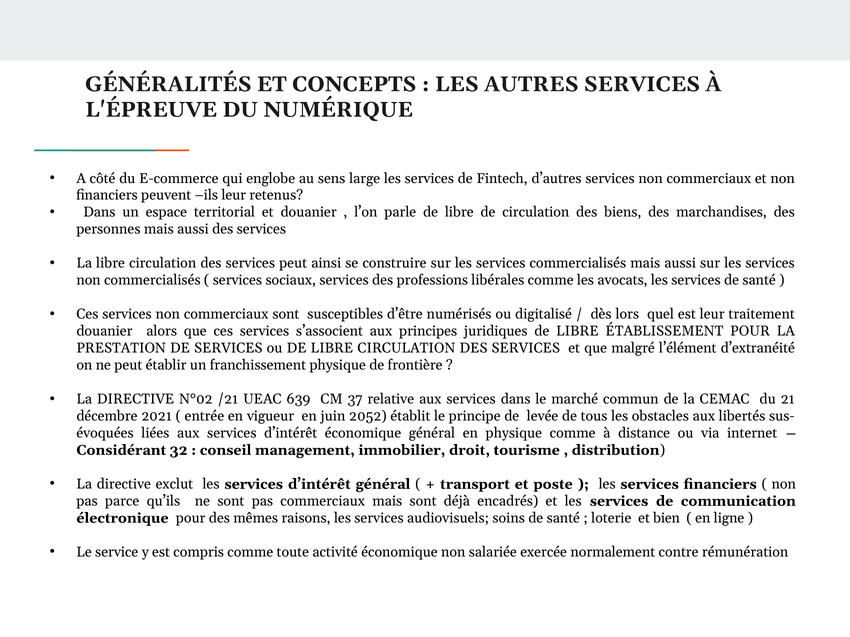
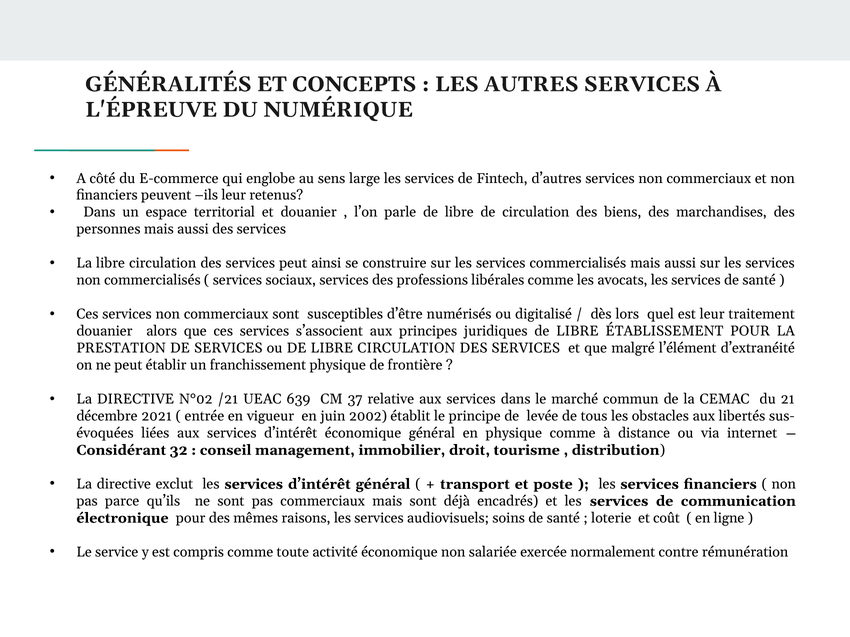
2052: 2052 -> 2002
bien: bien -> coût
